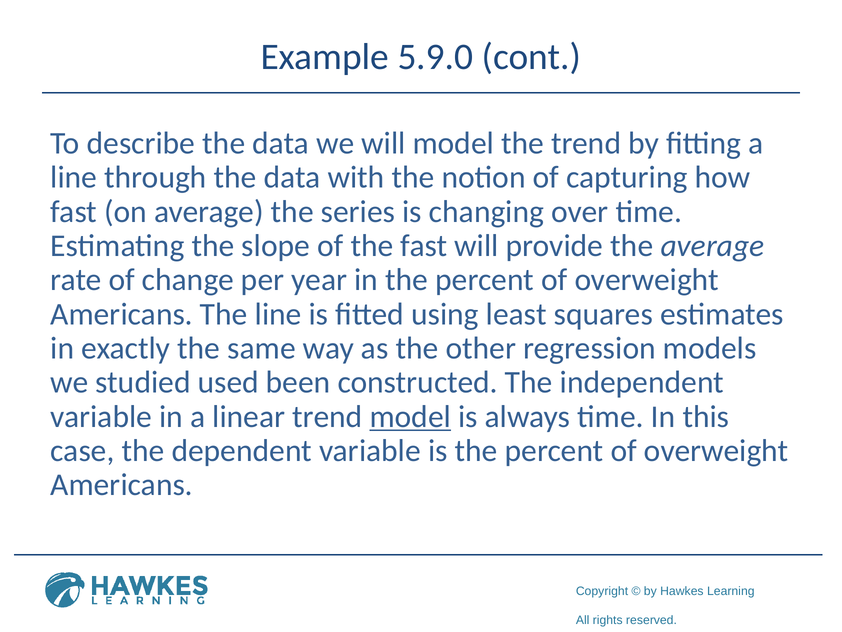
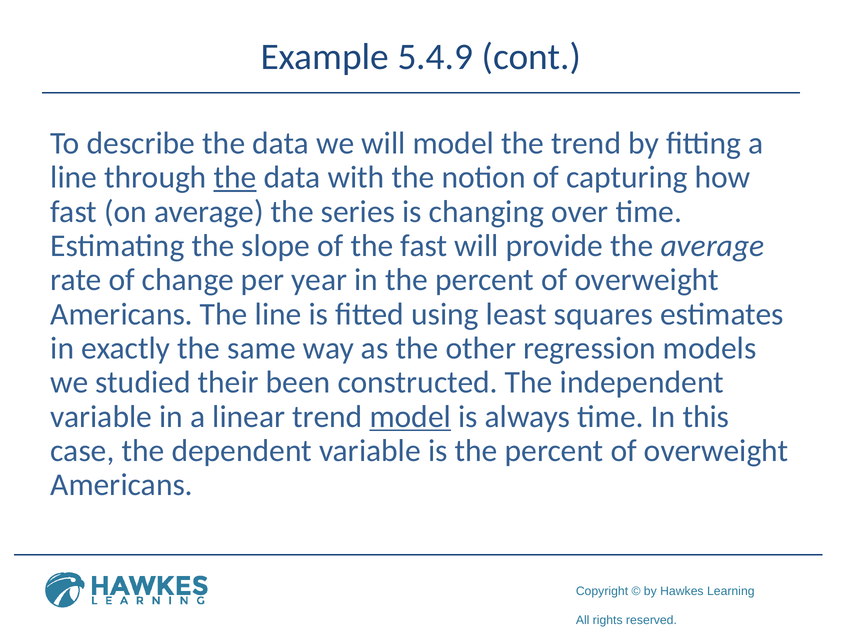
5.9.0: 5.9.0 -> 5.4.9
the at (235, 177) underline: none -> present
used: used -> their
